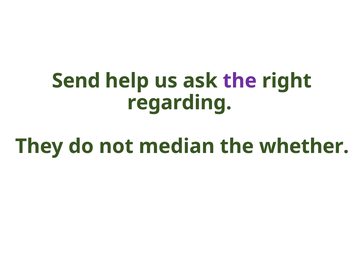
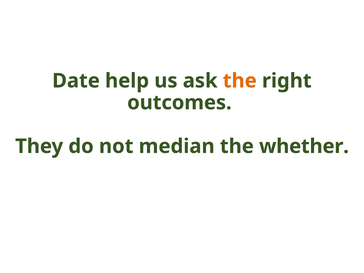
Send: Send -> Date
the at (240, 81) colour: purple -> orange
regarding: regarding -> outcomes
